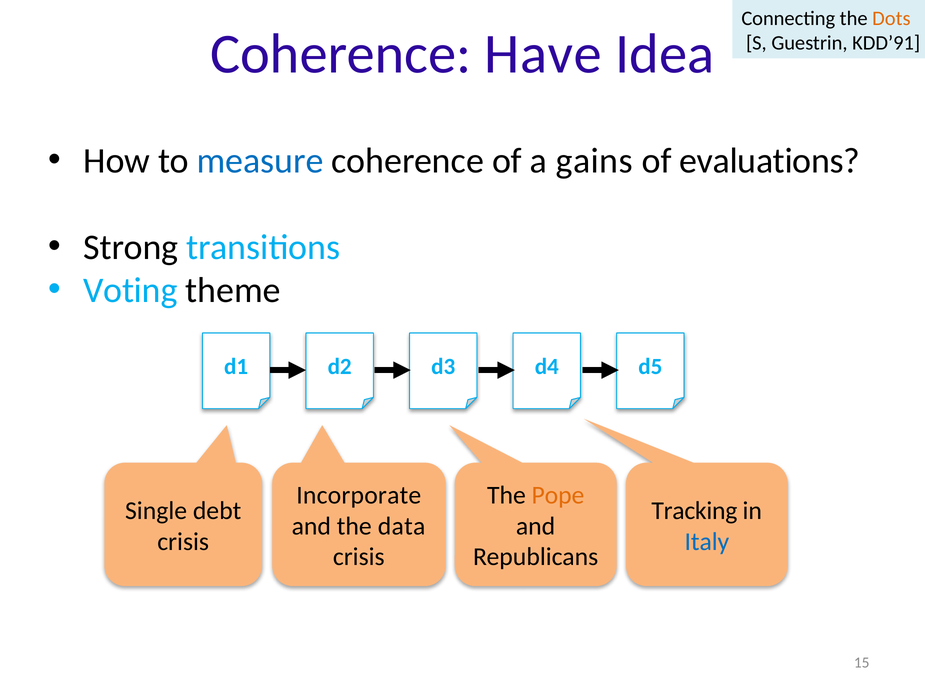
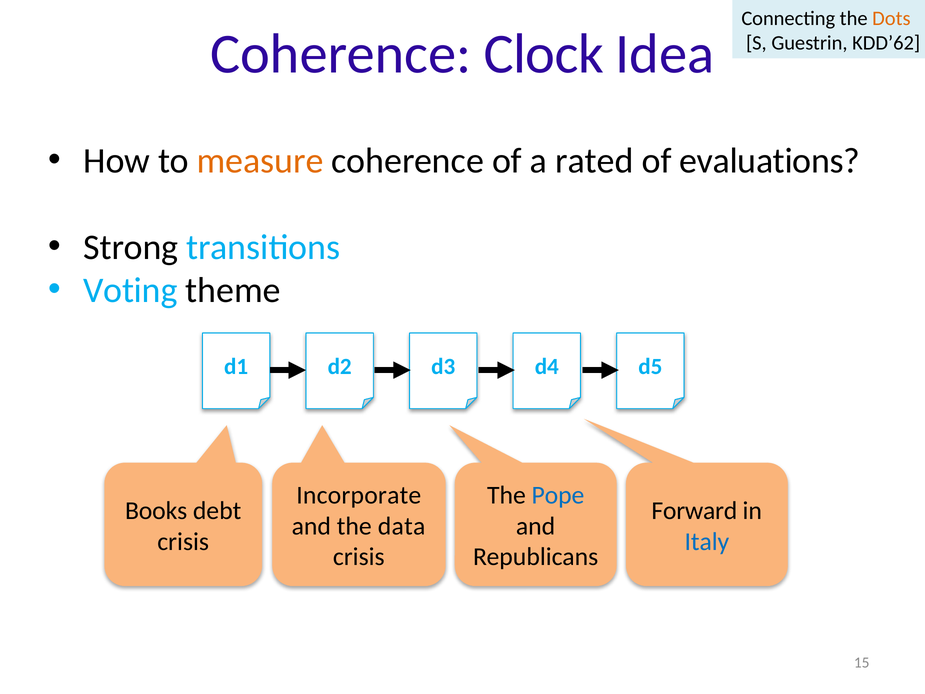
Have: Have -> Clock
KDD’91: KDD’91 -> KDD’62
measure colour: blue -> orange
gains: gains -> rated
Pope colour: orange -> blue
Single: Single -> Books
Tracking: Tracking -> Forward
